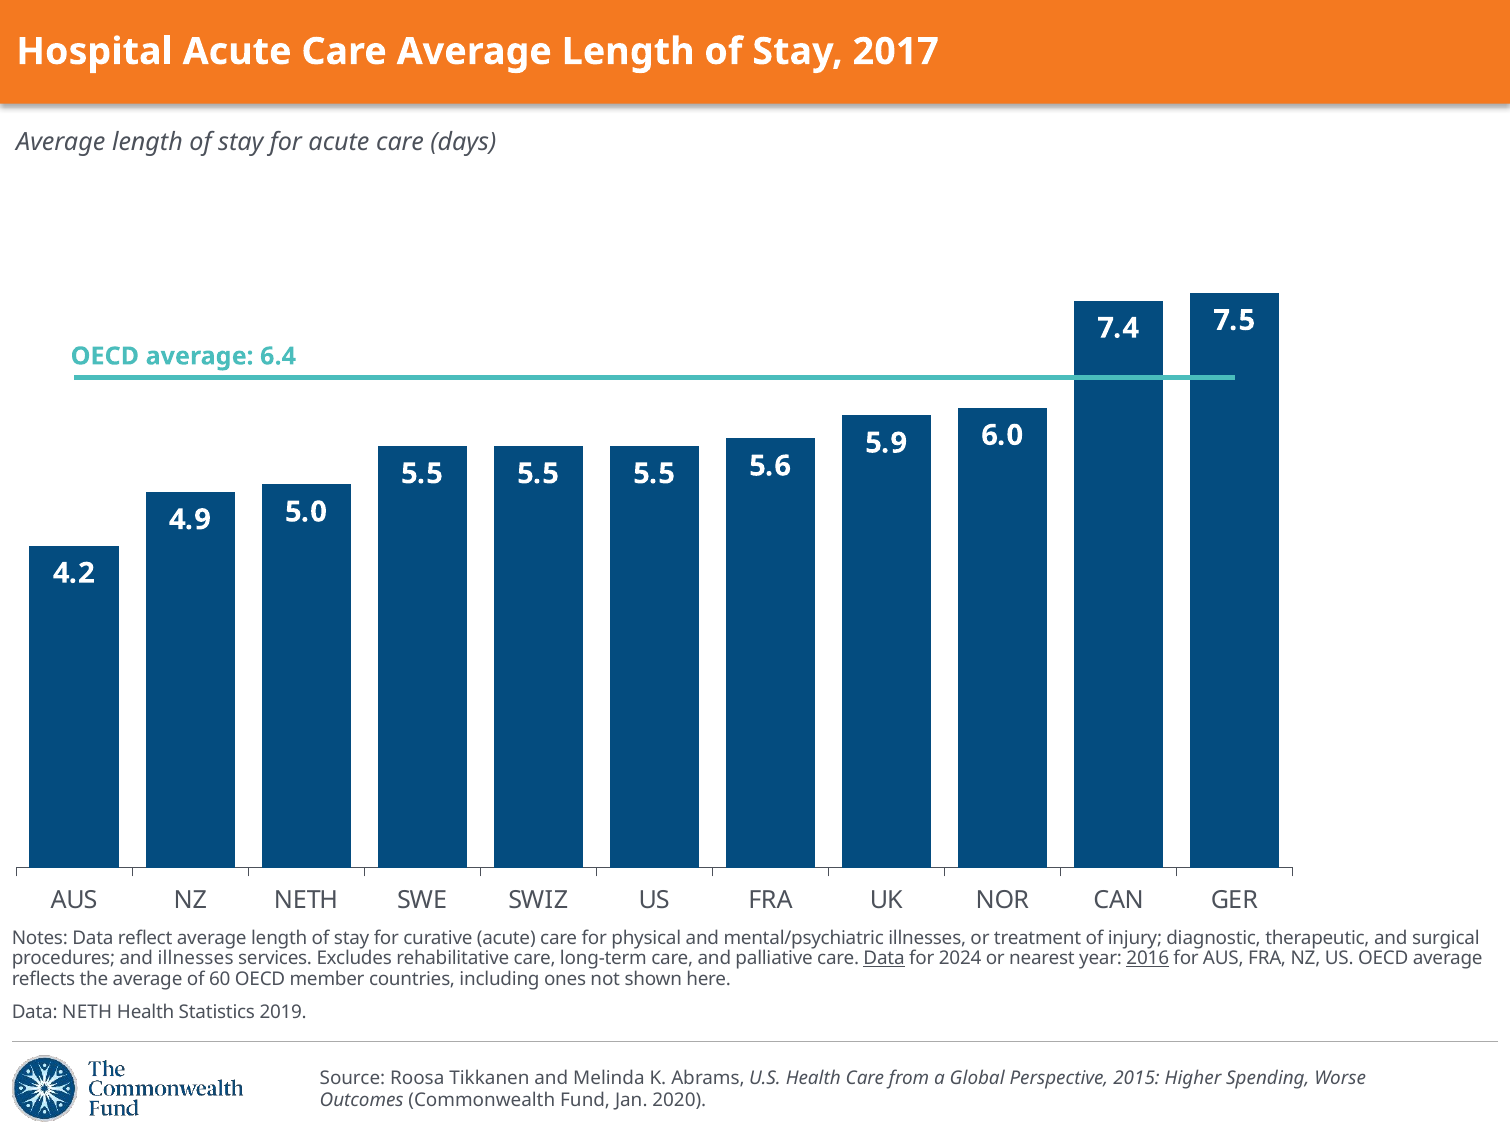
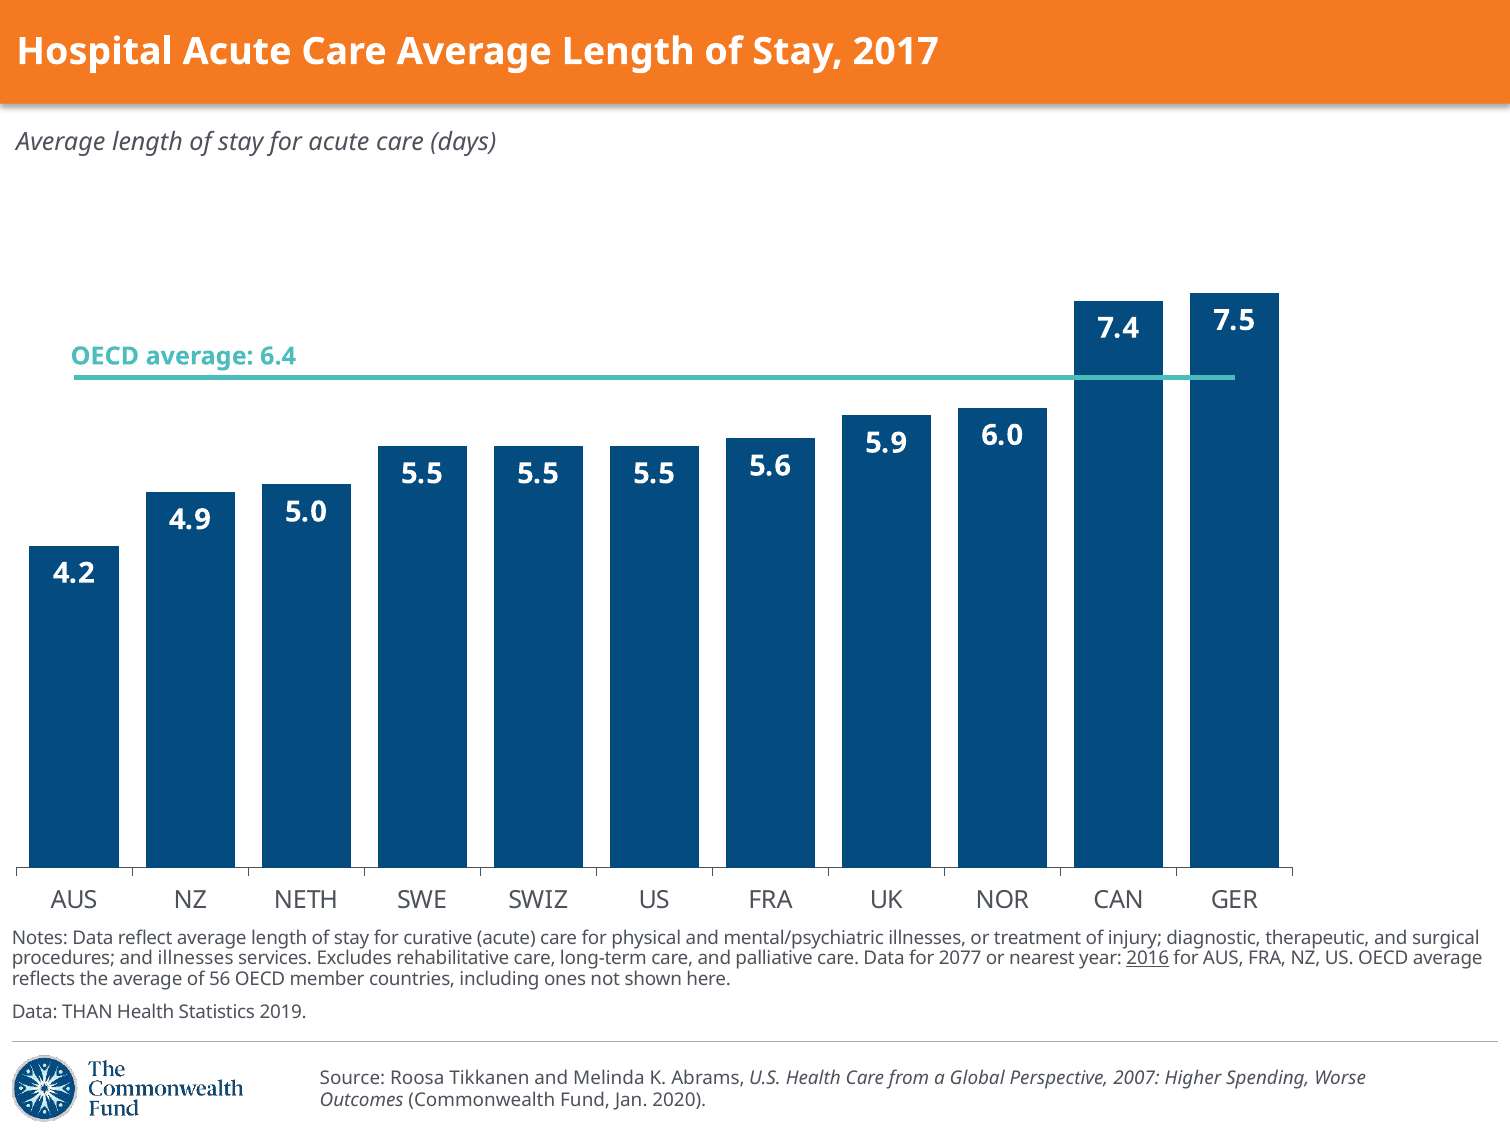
Data at (884, 959) underline: present -> none
2024: 2024 -> 2077
60: 60 -> 56
Data NETH: NETH -> THAN
2015: 2015 -> 2007
